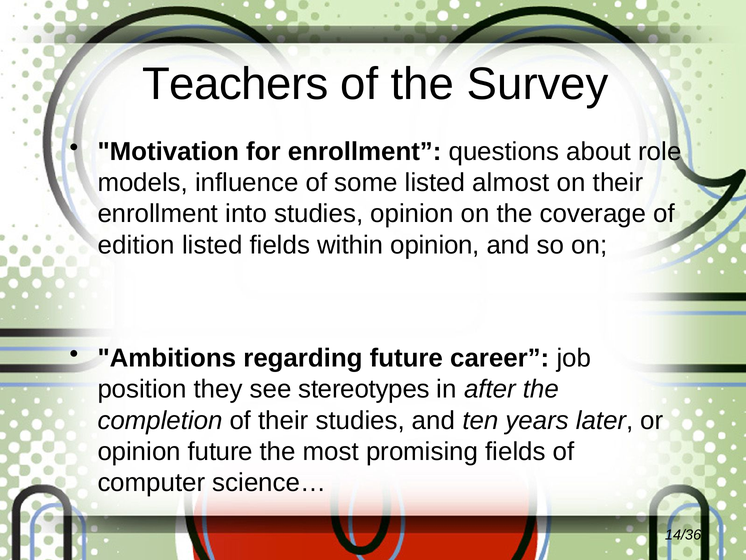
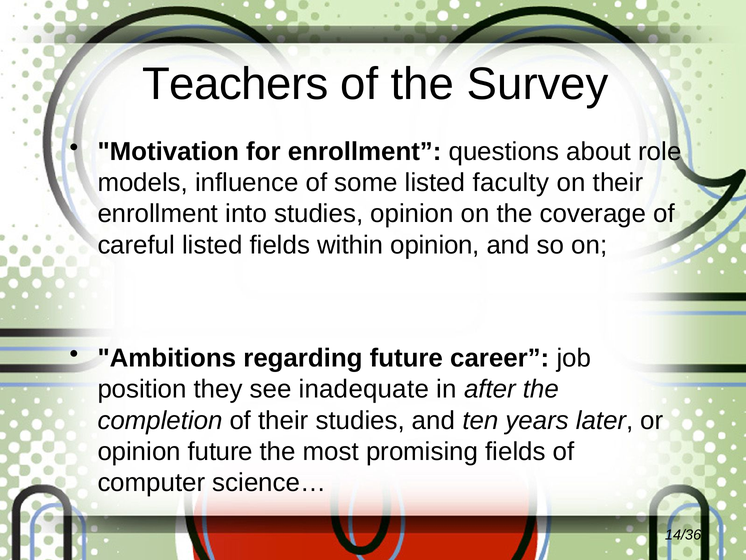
almost: almost -> faculty
edition: edition -> careful
stereotypes: stereotypes -> inadequate
